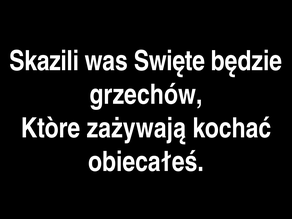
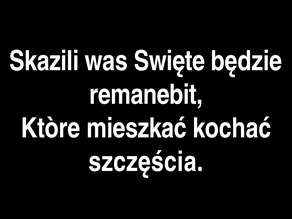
grzechów: grzechów -> remanebit
zażywają: zażywają -> mieszkać
obiecałeś: obiecałeś -> szczęścia
